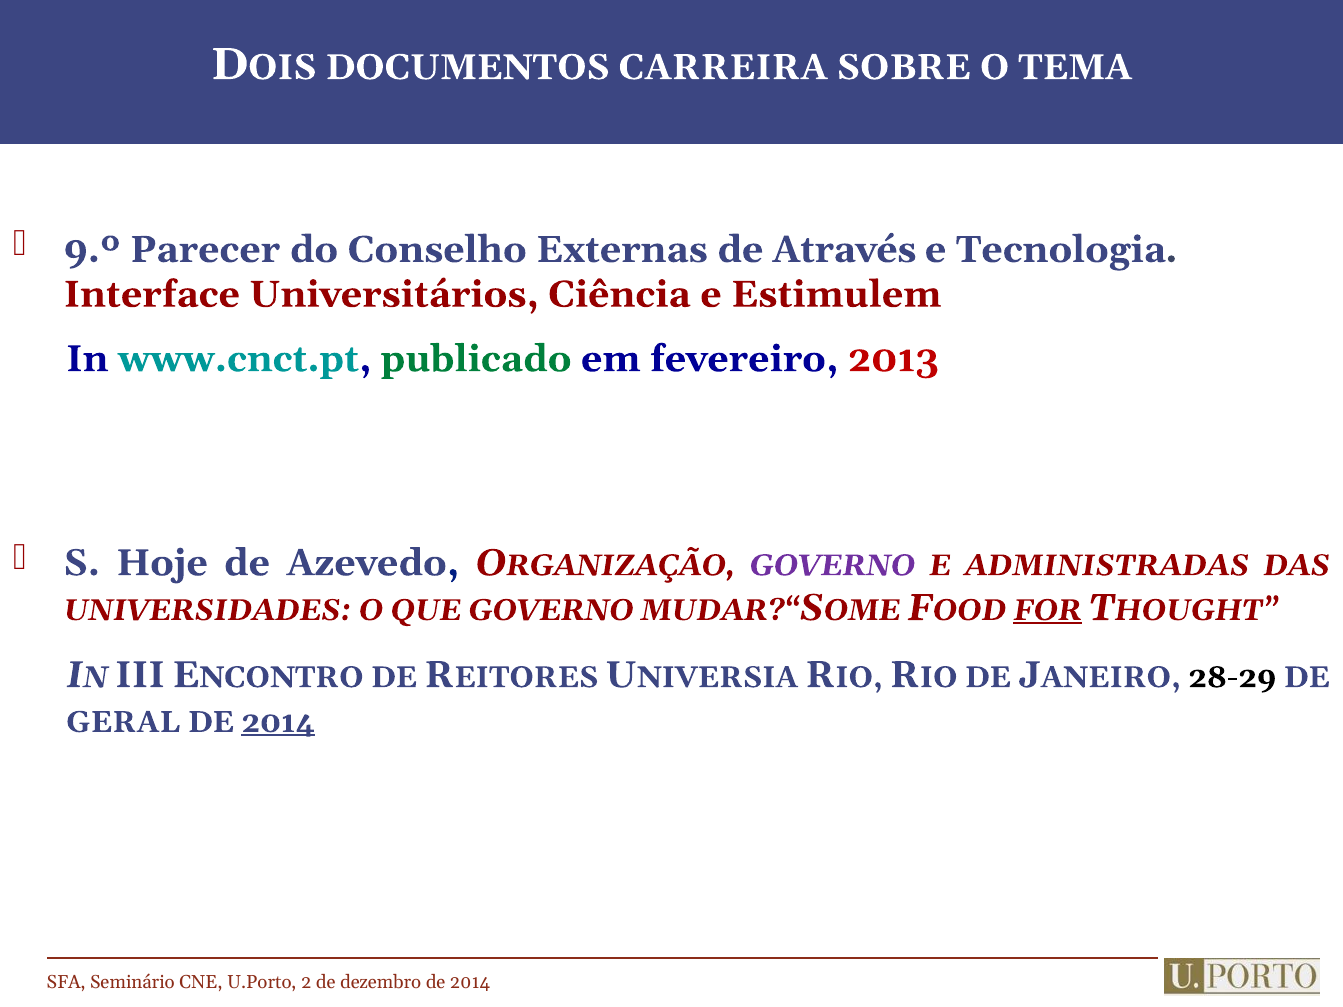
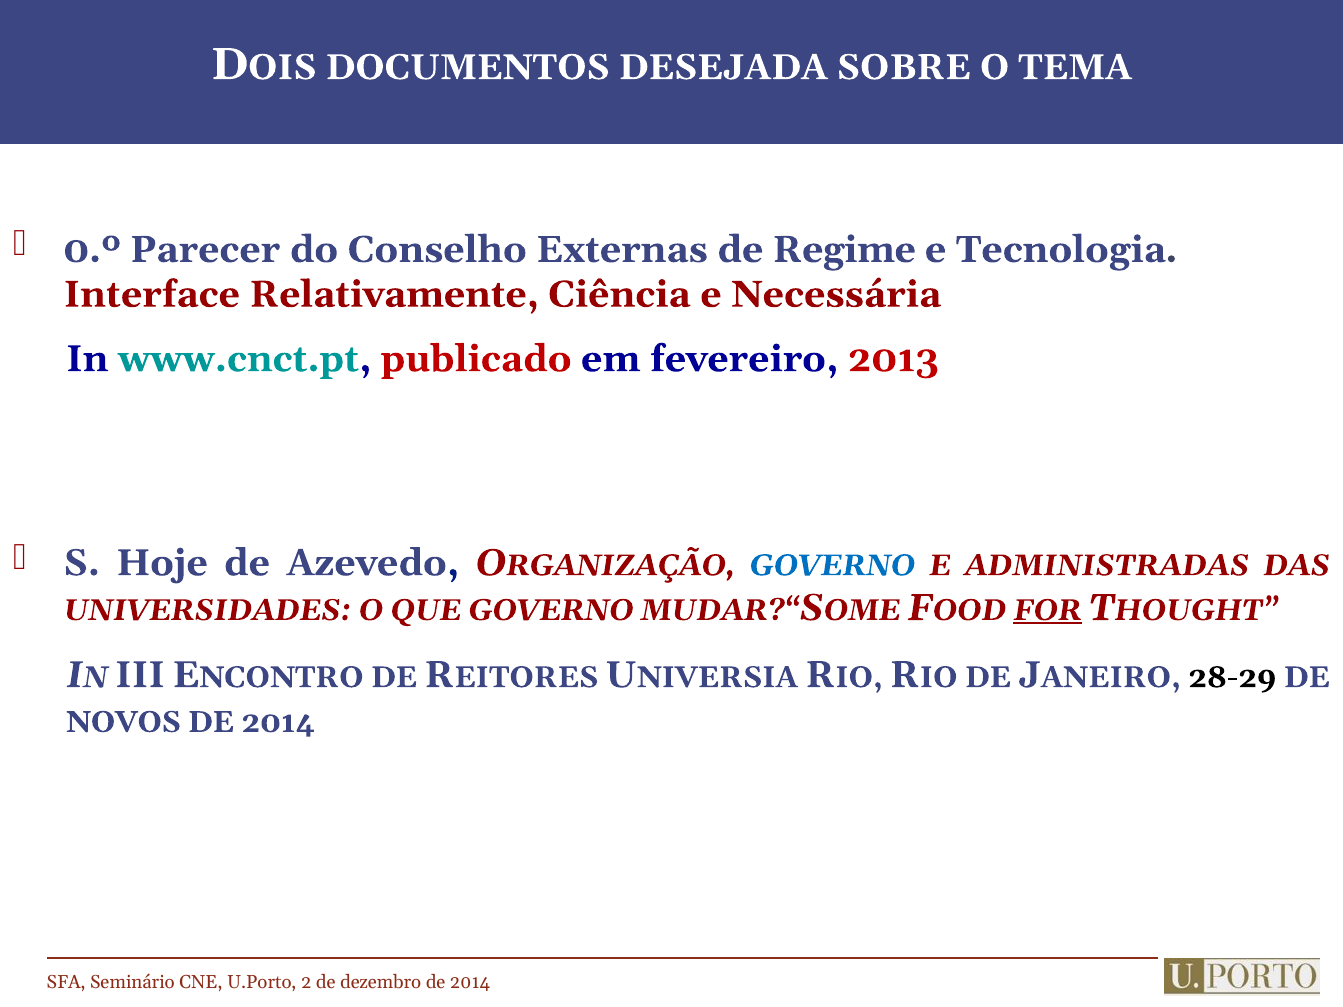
CARREIRA: CARREIRA -> DESEJADA
9.º: 9.º -> 0.º
Através: Através -> Regime
Universitários: Universitários -> Relativamente
Estimulem: Estimulem -> Necessária
publicado colour: green -> red
GOVERNO at (832, 566) colour: purple -> blue
GERAL: GERAL -> NOVOS
2014 at (278, 722) underline: present -> none
